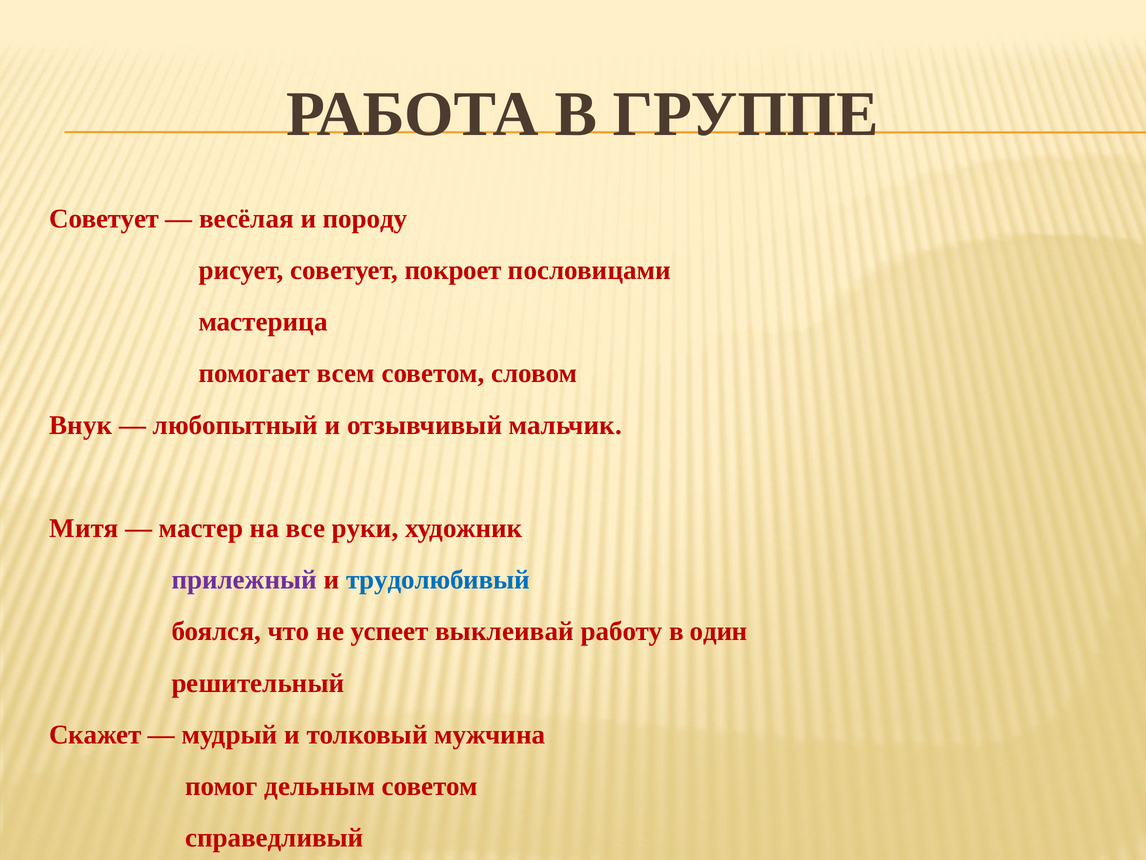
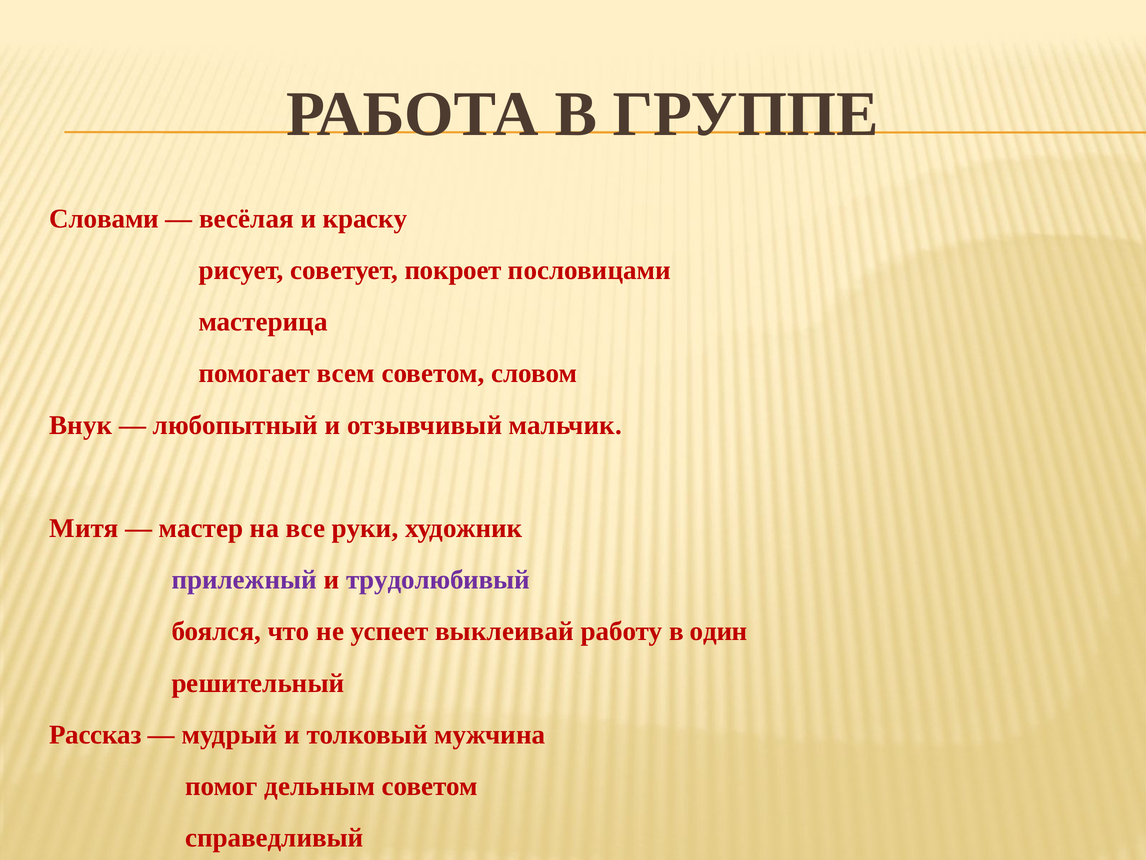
Советует at (104, 219): Советует -> Словами
породу: породу -> краску
трудолюбивый colour: blue -> purple
Скажет: Скажет -> Рассказ
